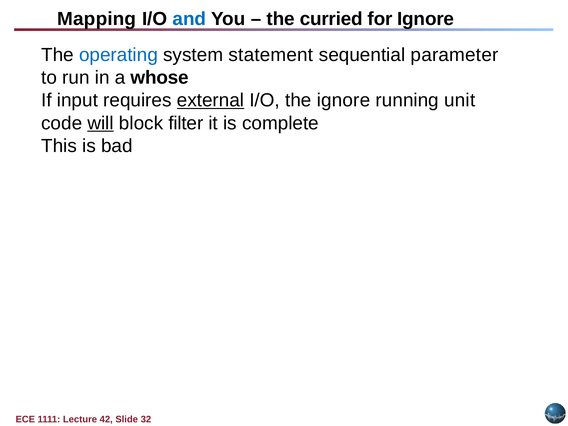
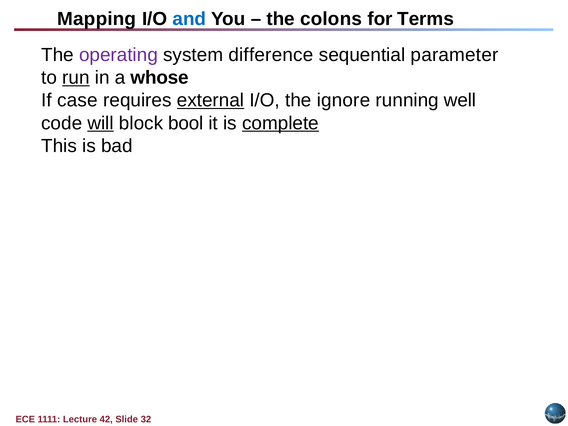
curried: curried -> colons
for Ignore: Ignore -> Terms
operating colour: blue -> purple
statement: statement -> difference
run underline: none -> present
input: input -> case
unit: unit -> well
filter: filter -> bool
complete underline: none -> present
